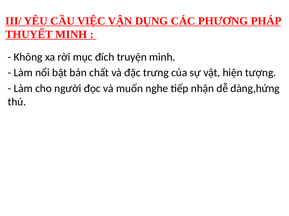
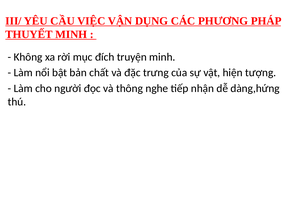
muốn: muốn -> thông
